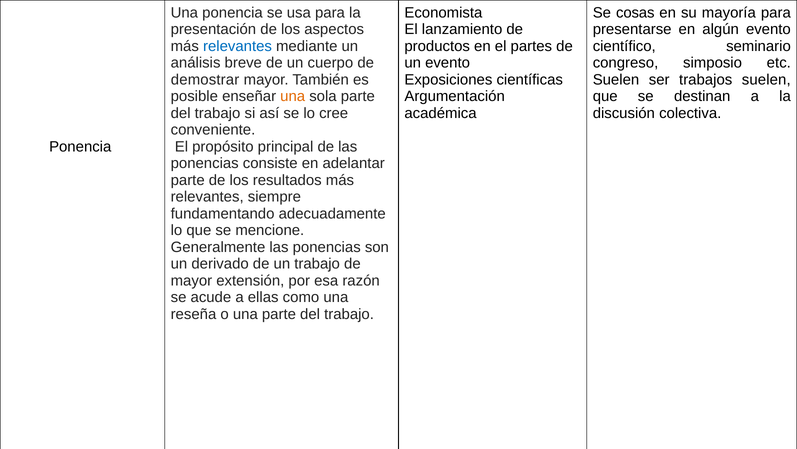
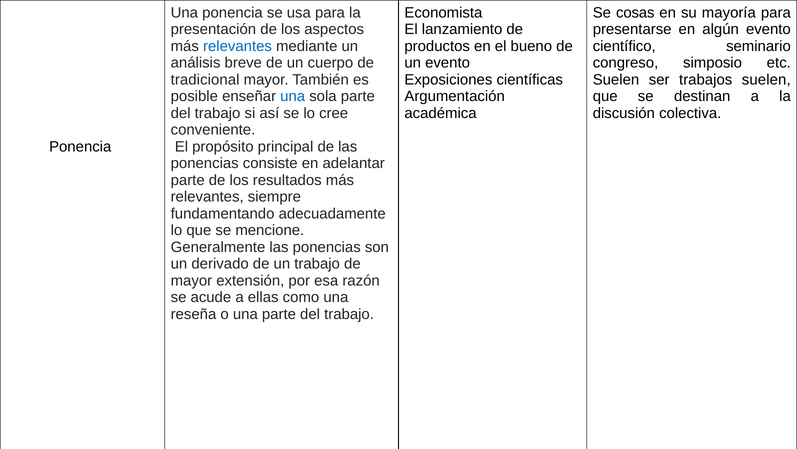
partes: partes -> bueno
demostrar: demostrar -> tradicional
una at (293, 96) colour: orange -> blue
